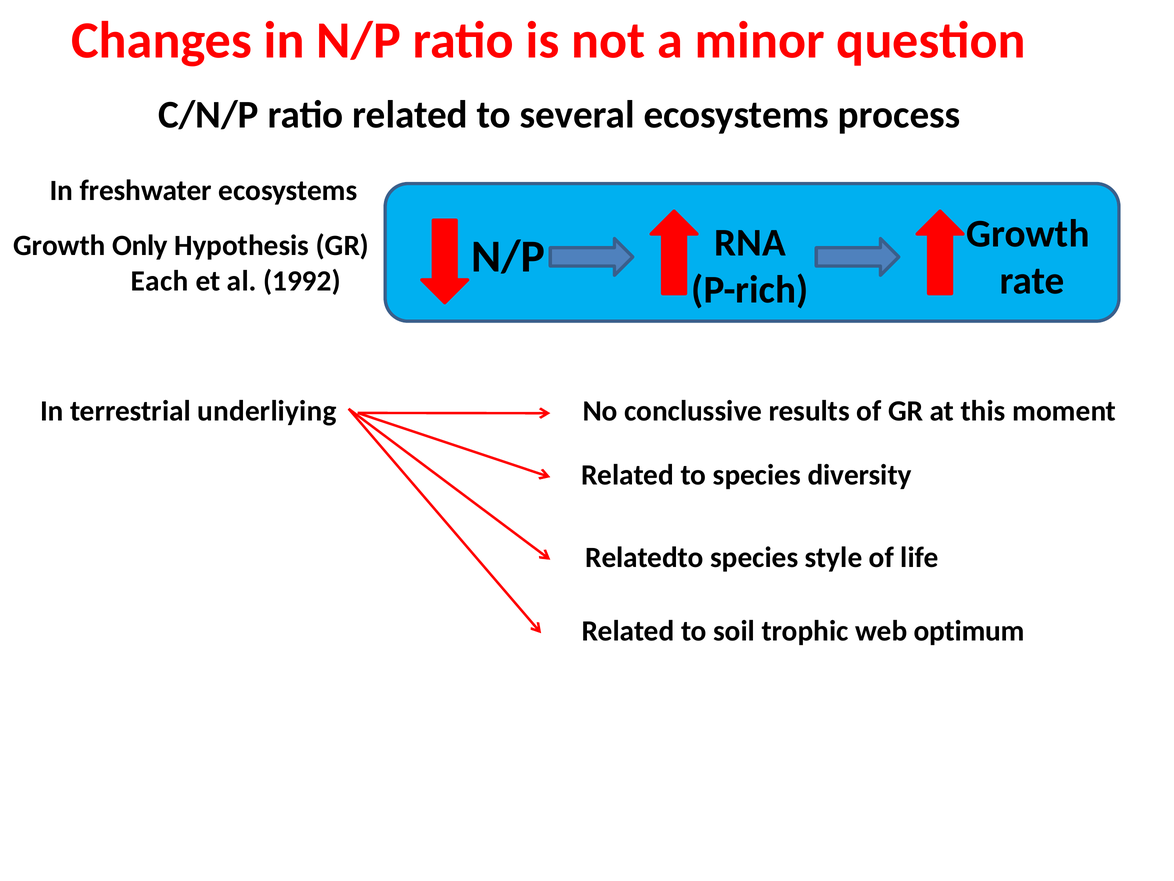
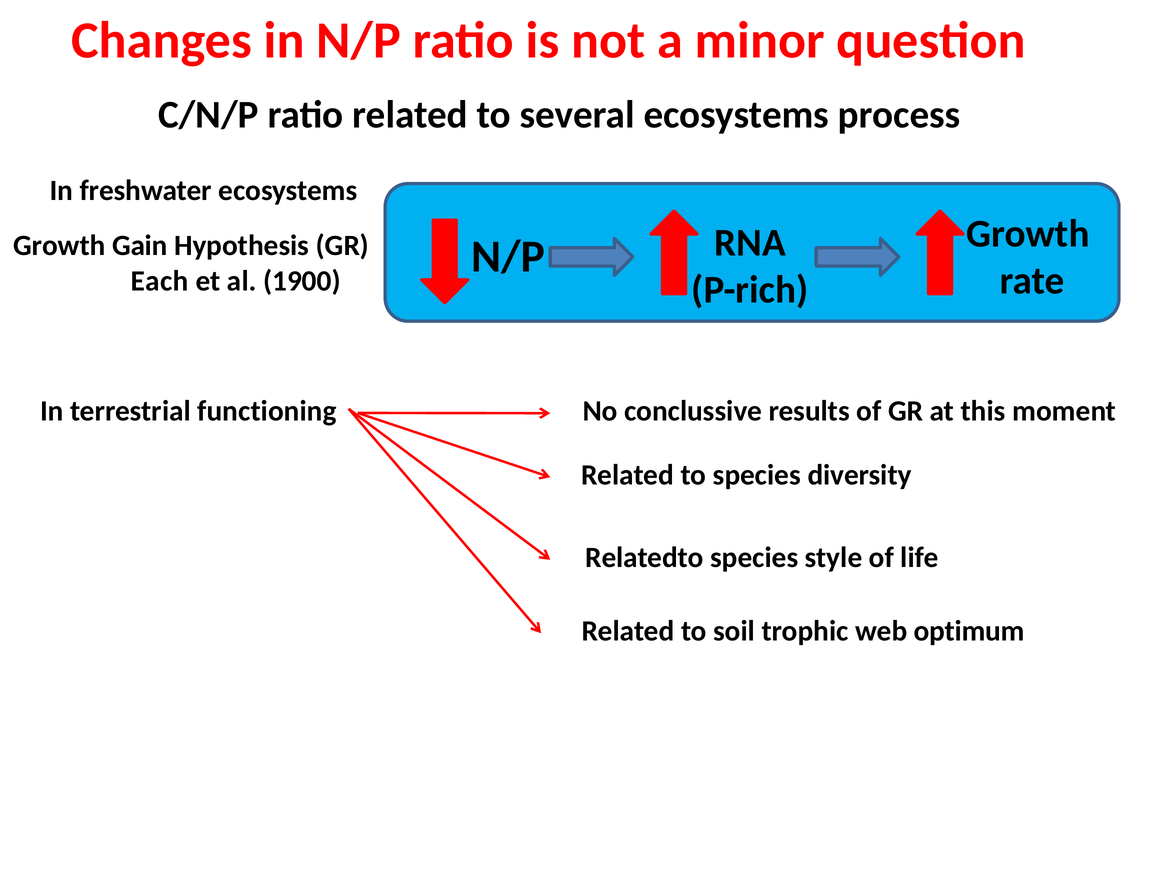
Only: Only -> Gain
1992: 1992 -> 1900
underliying: underliying -> functioning
